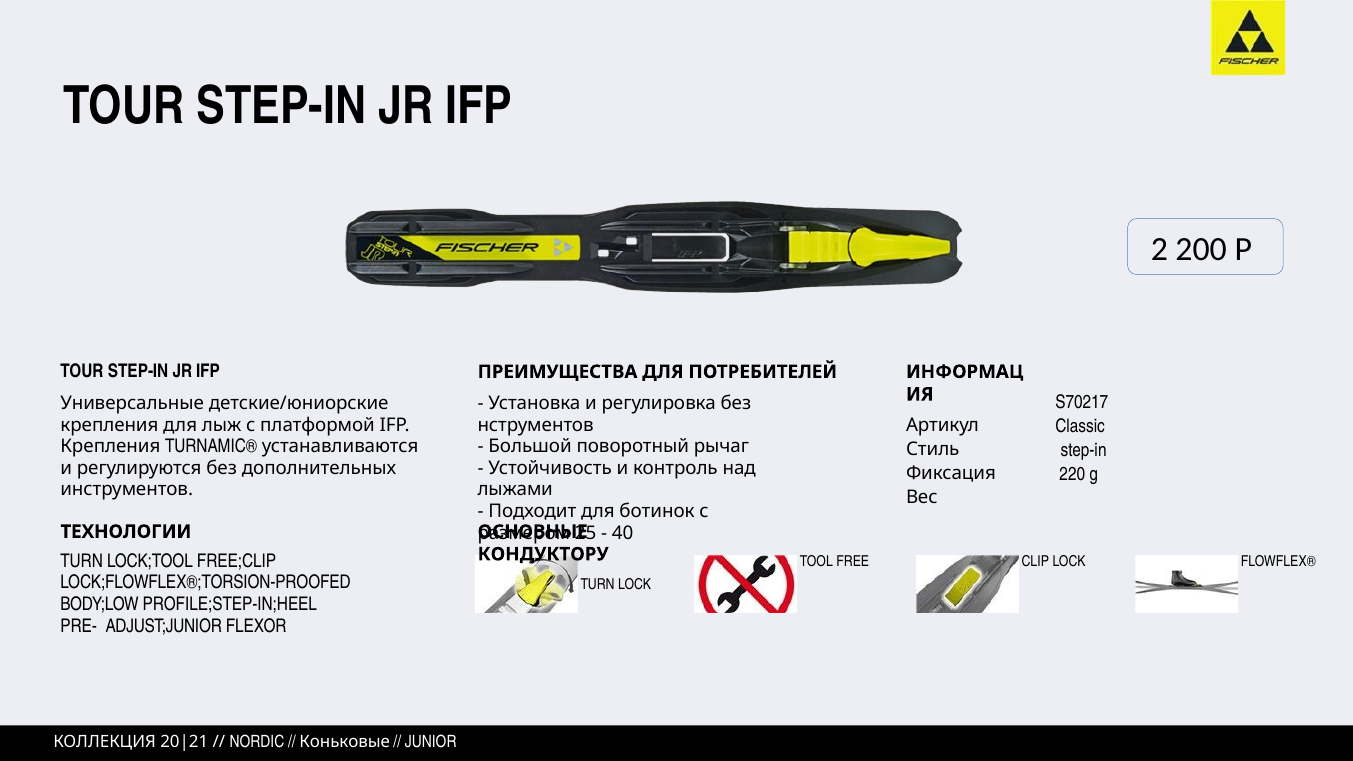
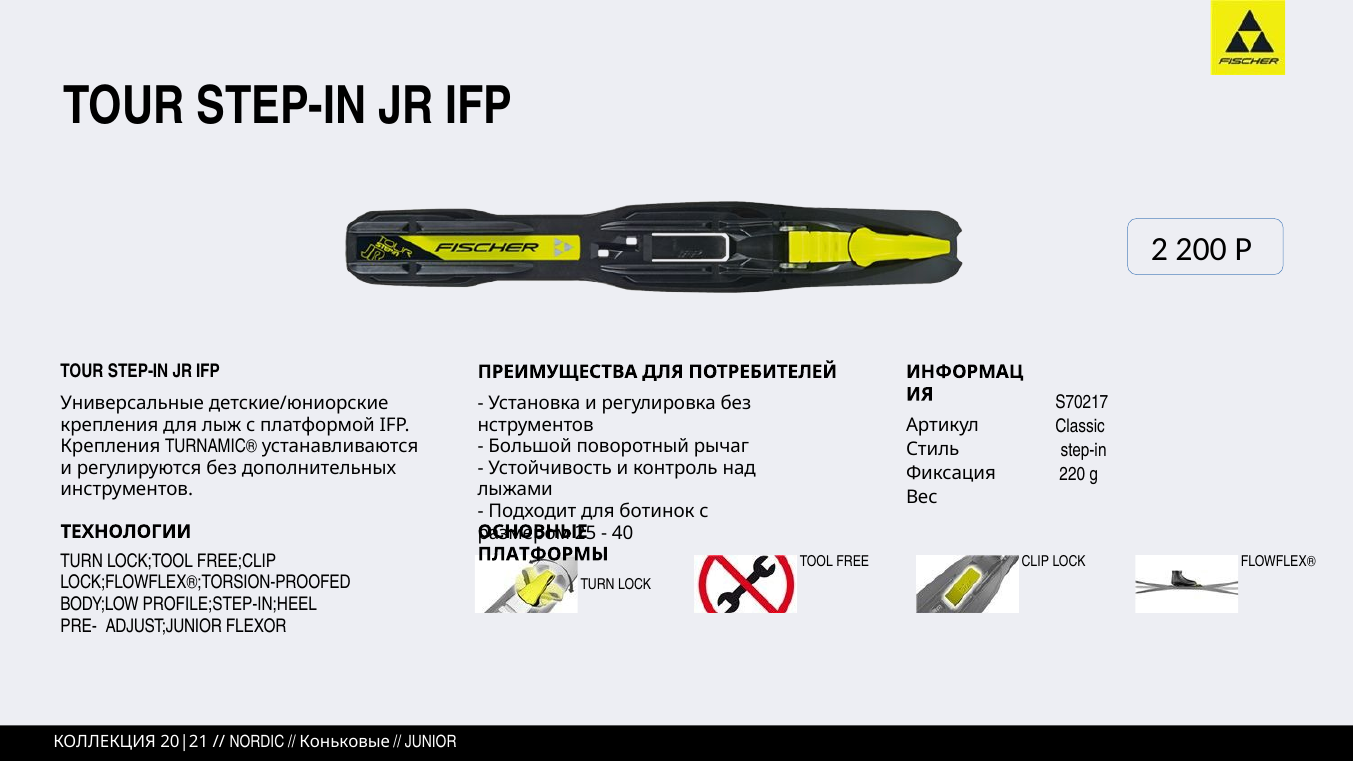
КОНДУКТОРУ: КОНДУКТОРУ -> ПЛАТФОРМЫ
